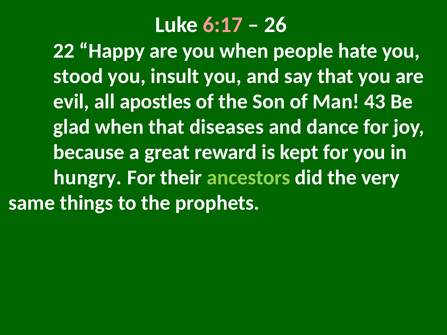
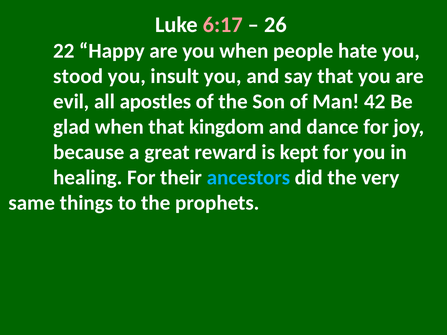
43: 43 -> 42
diseases: diseases -> kingdom
hungry: hungry -> healing
ancestors colour: light green -> light blue
